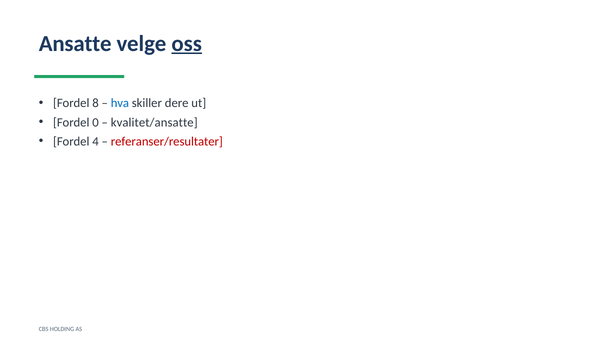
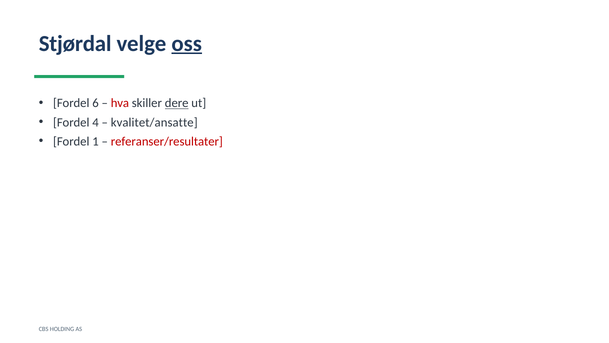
Ansatte: Ansatte -> Stjørdal
8: 8 -> 6
hva colour: blue -> red
dere underline: none -> present
0: 0 -> 4
4: 4 -> 1
